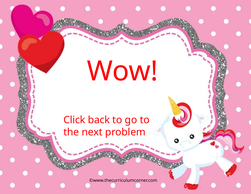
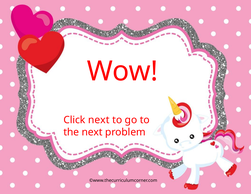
Click back: back -> next
